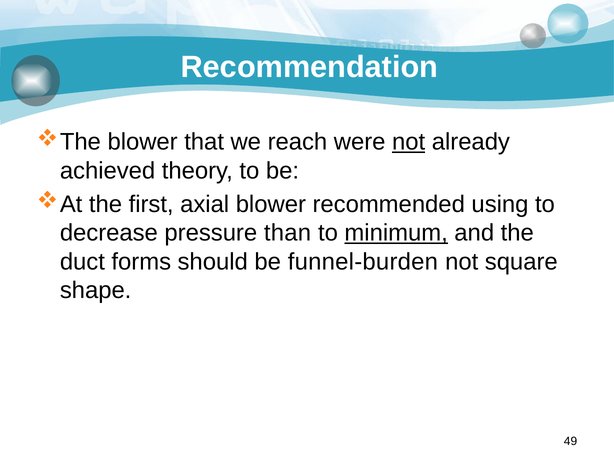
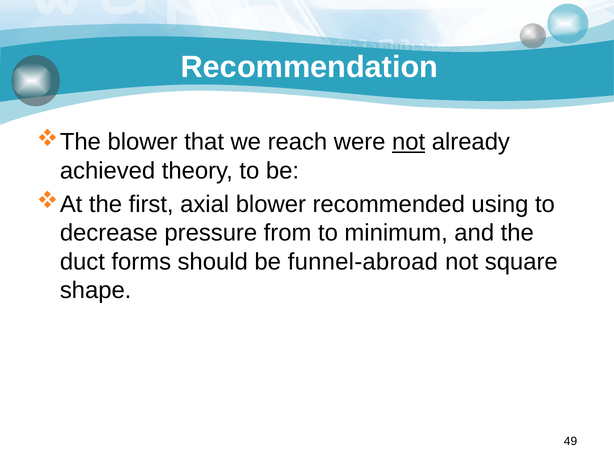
than: than -> from
minimum underline: present -> none
funnel-burden: funnel-burden -> funnel-abroad
